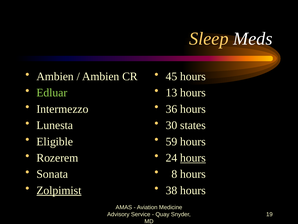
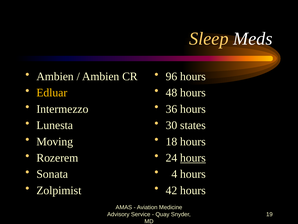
45: 45 -> 96
Edluar colour: light green -> yellow
13: 13 -> 48
Eligible: Eligible -> Moving
59: 59 -> 18
8: 8 -> 4
Zolpimist underline: present -> none
38: 38 -> 42
